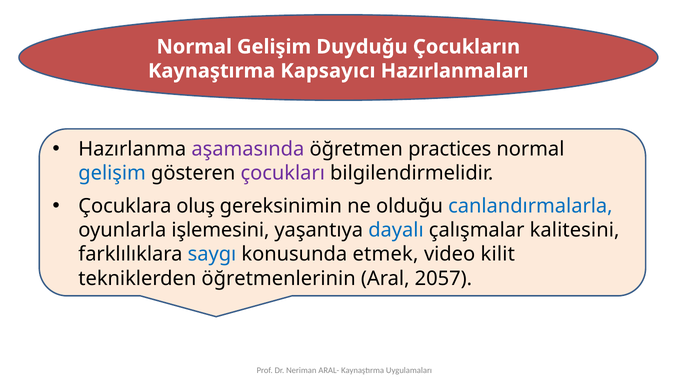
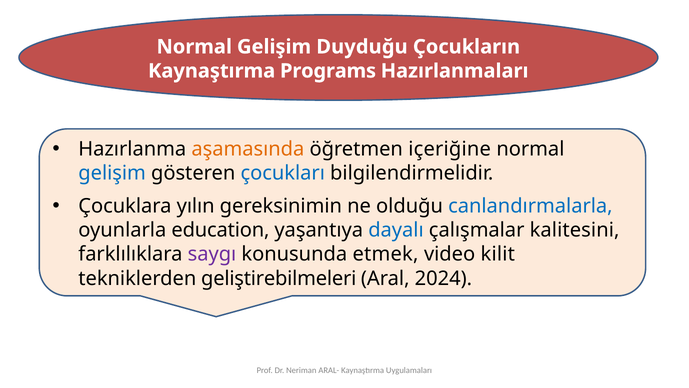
Kapsayıcı: Kapsayıcı -> Programs
aşamasında colour: purple -> orange
practices: practices -> içeriğine
çocukları colour: purple -> blue
oluş: oluş -> yılın
işlemesini: işlemesini -> education
saygı colour: blue -> purple
öğretmenlerinin: öğretmenlerinin -> geliştirebilmeleri
2057: 2057 -> 2024
